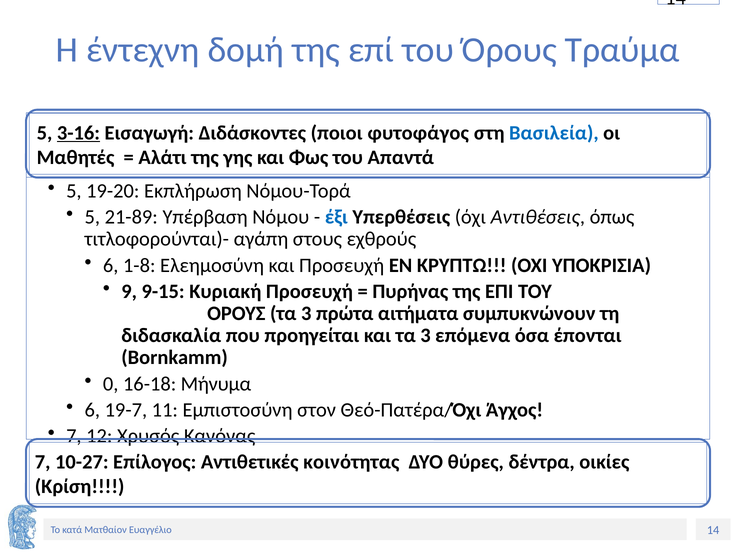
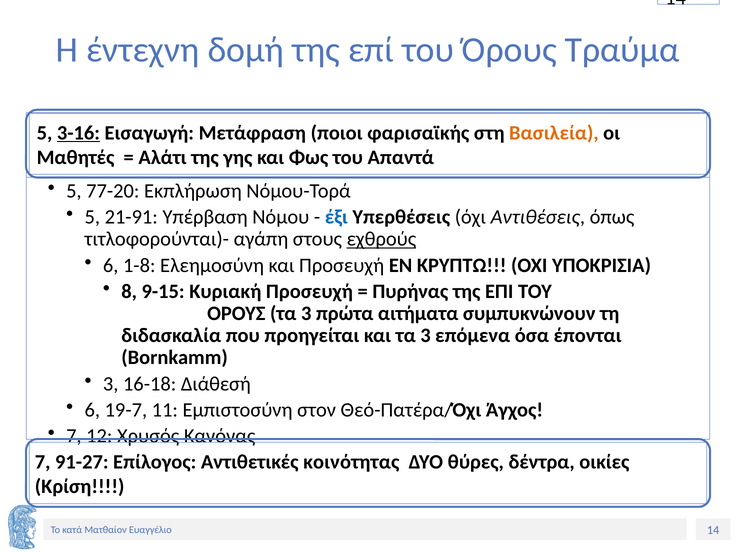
Διδάσκοντες: Διδάσκοντες -> Μετάφραση
φυτοφάγος: φυτοφάγος -> φαρισαϊκής
Βασιλεία colour: blue -> orange
19-20: 19-20 -> 77-20
21-89: 21-89 -> 21-91
εχθρούς underline: none -> present
9: 9 -> 8
0 at (111, 384): 0 -> 3
Μήνυμα: Μήνυμα -> Διάθεσή
10-27: 10-27 -> 91-27
